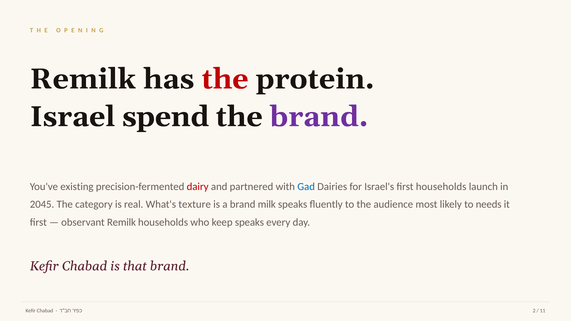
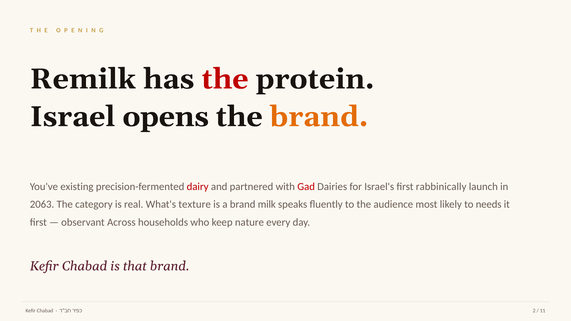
spend: spend -> opens
brand at (319, 117) colour: purple -> orange
Gad colour: blue -> red
first households: households -> rabbinically
2045: 2045 -> 2063
observant Remilk: Remilk -> Across
keep speaks: speaks -> nature
